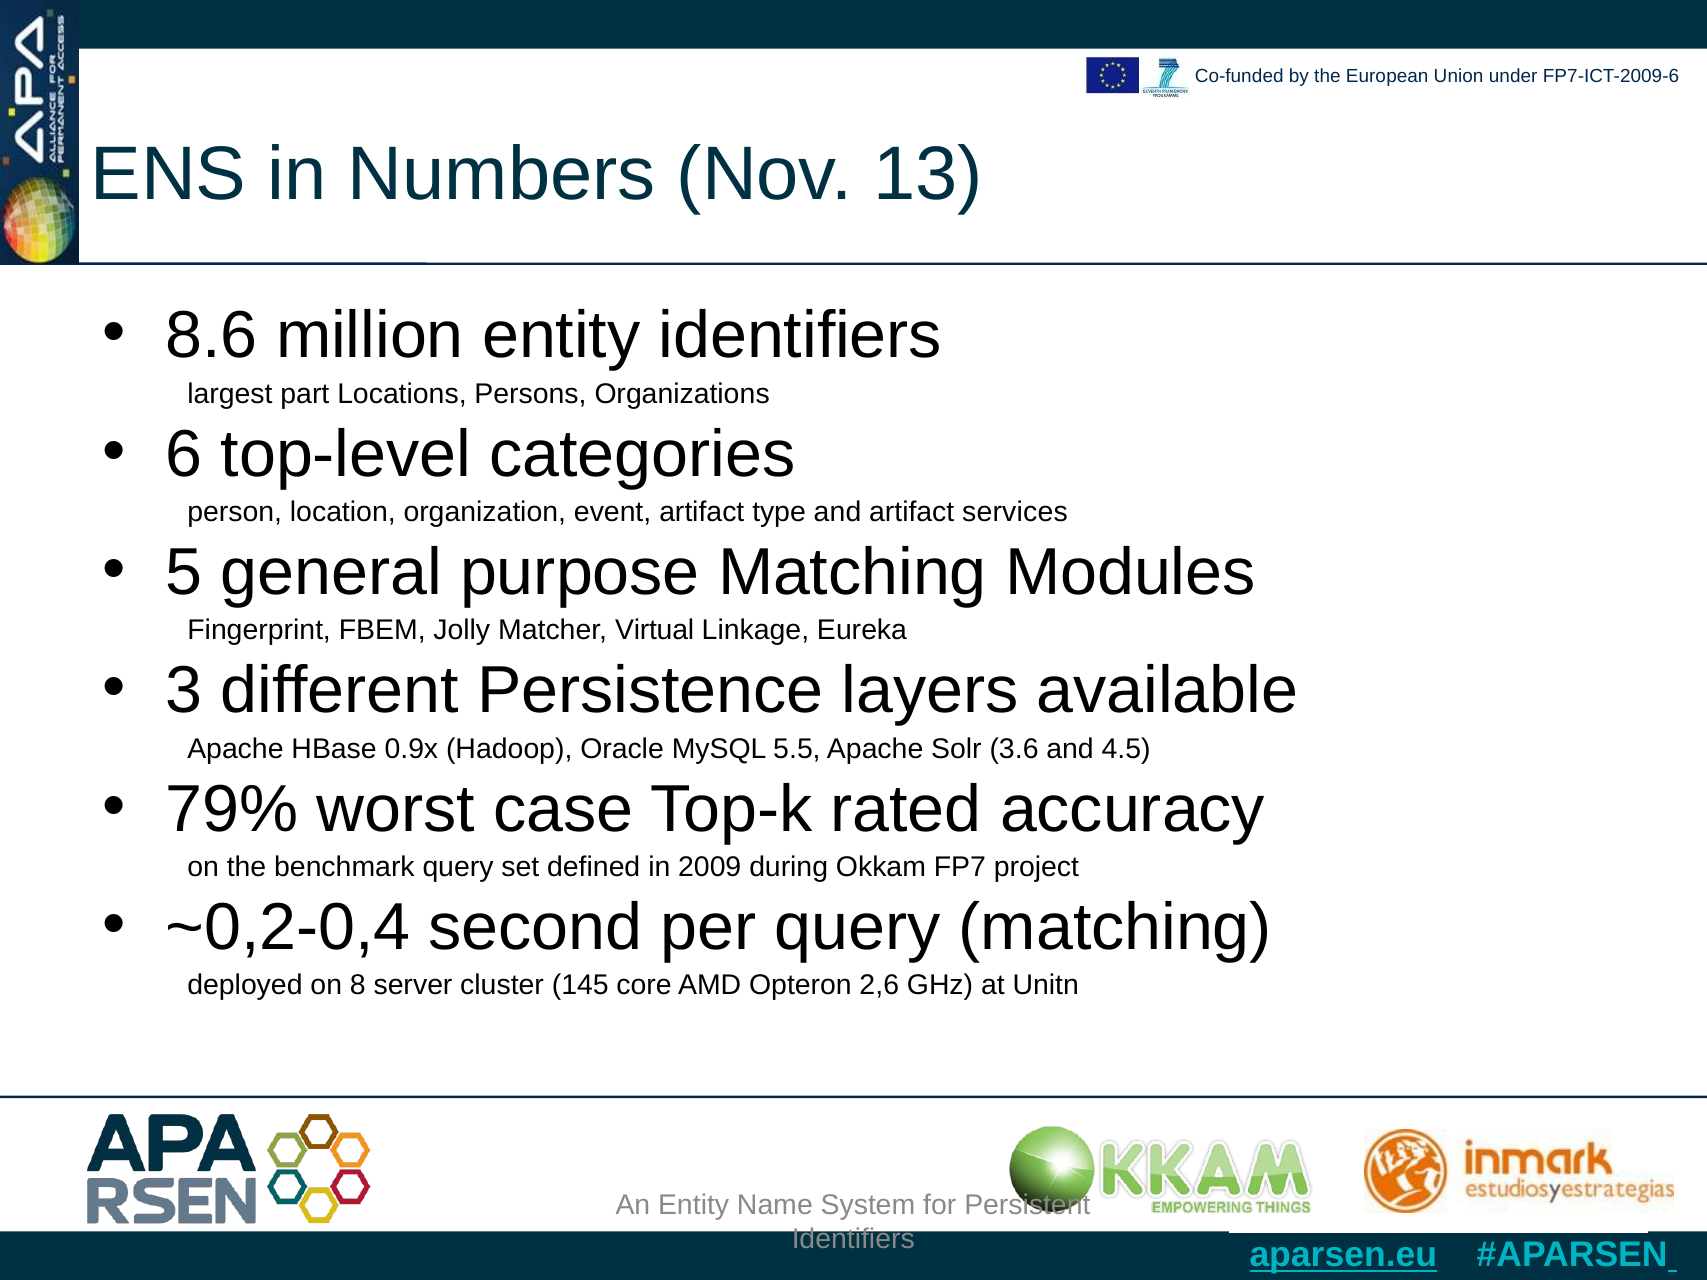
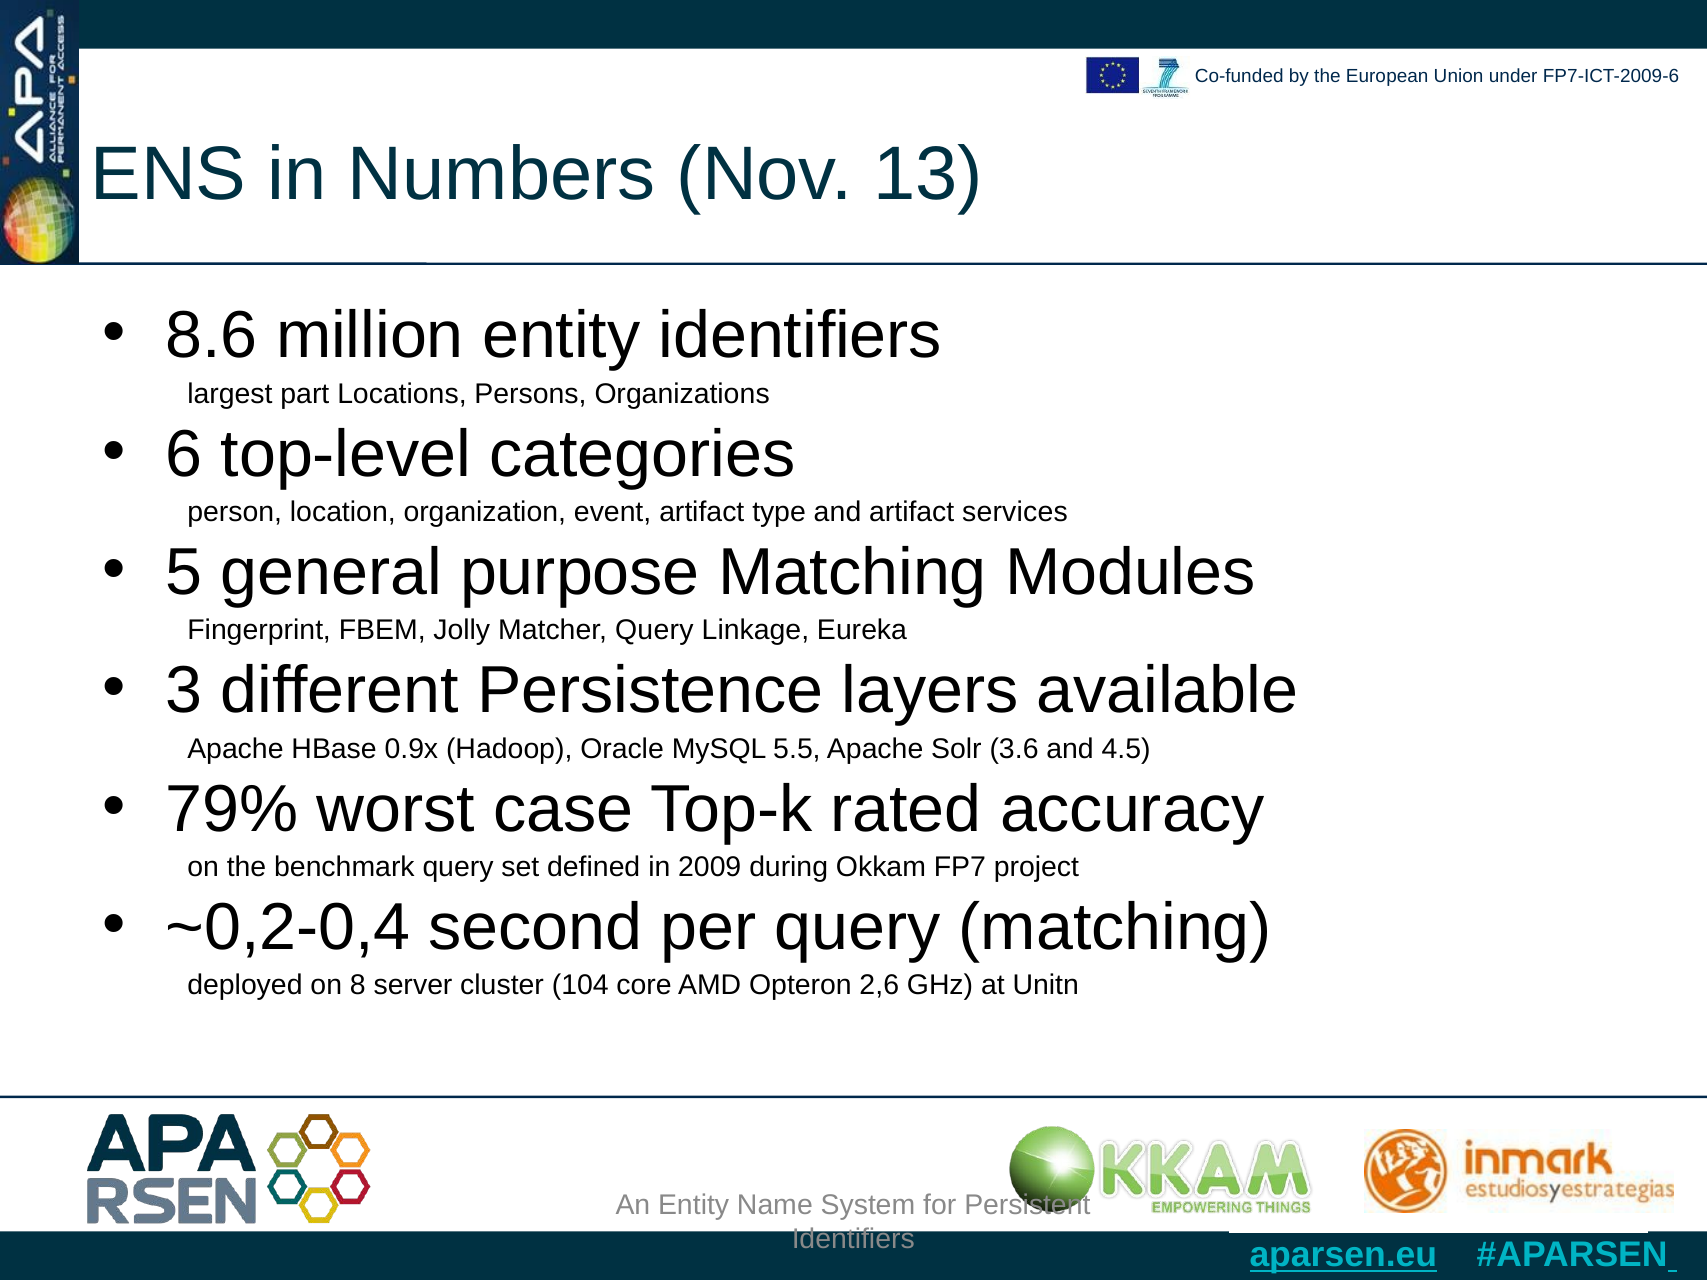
Matcher Virtual: Virtual -> Query
145: 145 -> 104
